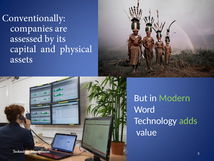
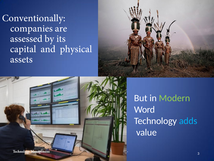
adds colour: light green -> light blue
